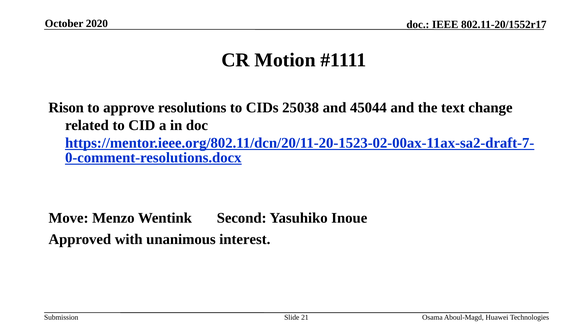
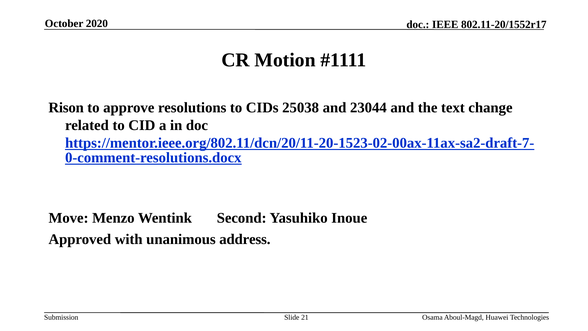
45044: 45044 -> 23044
interest: interest -> address
